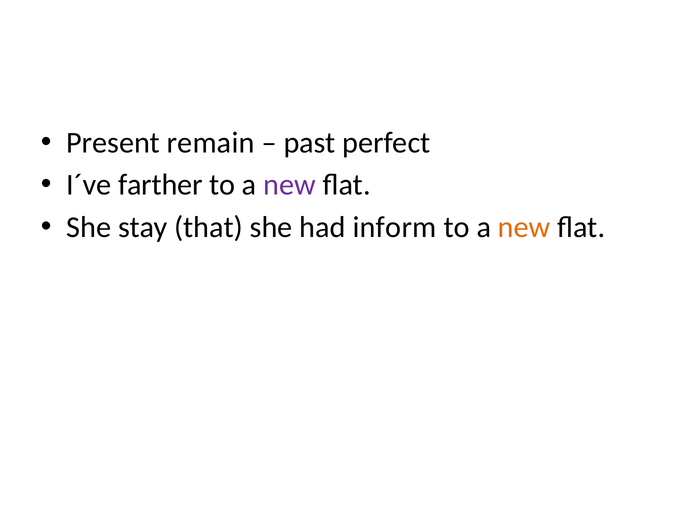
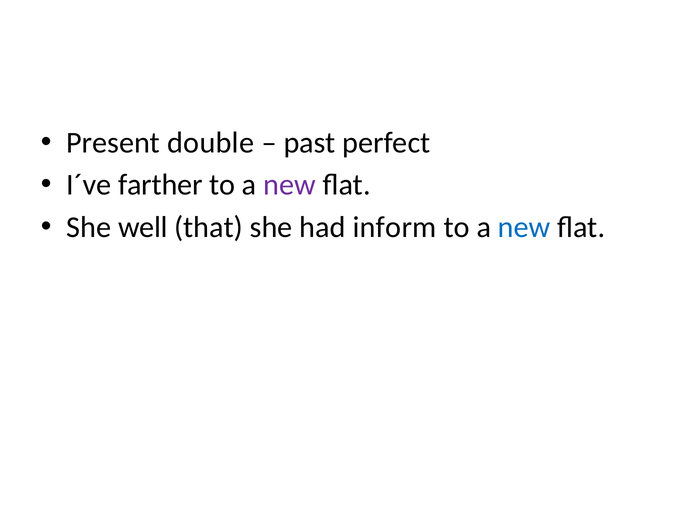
remain: remain -> double
stay: stay -> well
new at (524, 228) colour: orange -> blue
